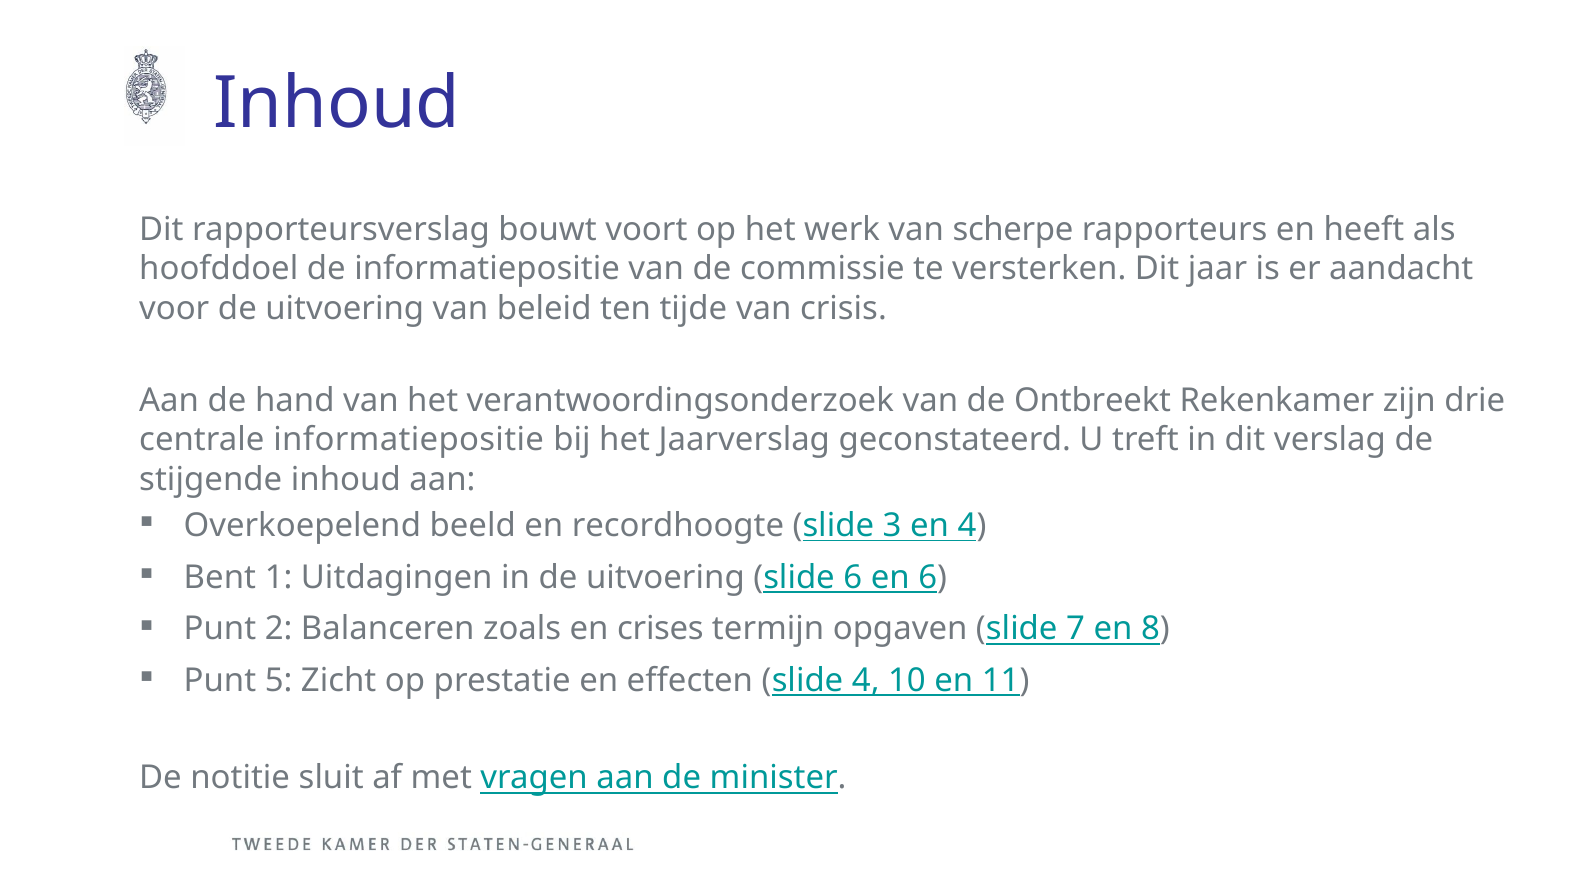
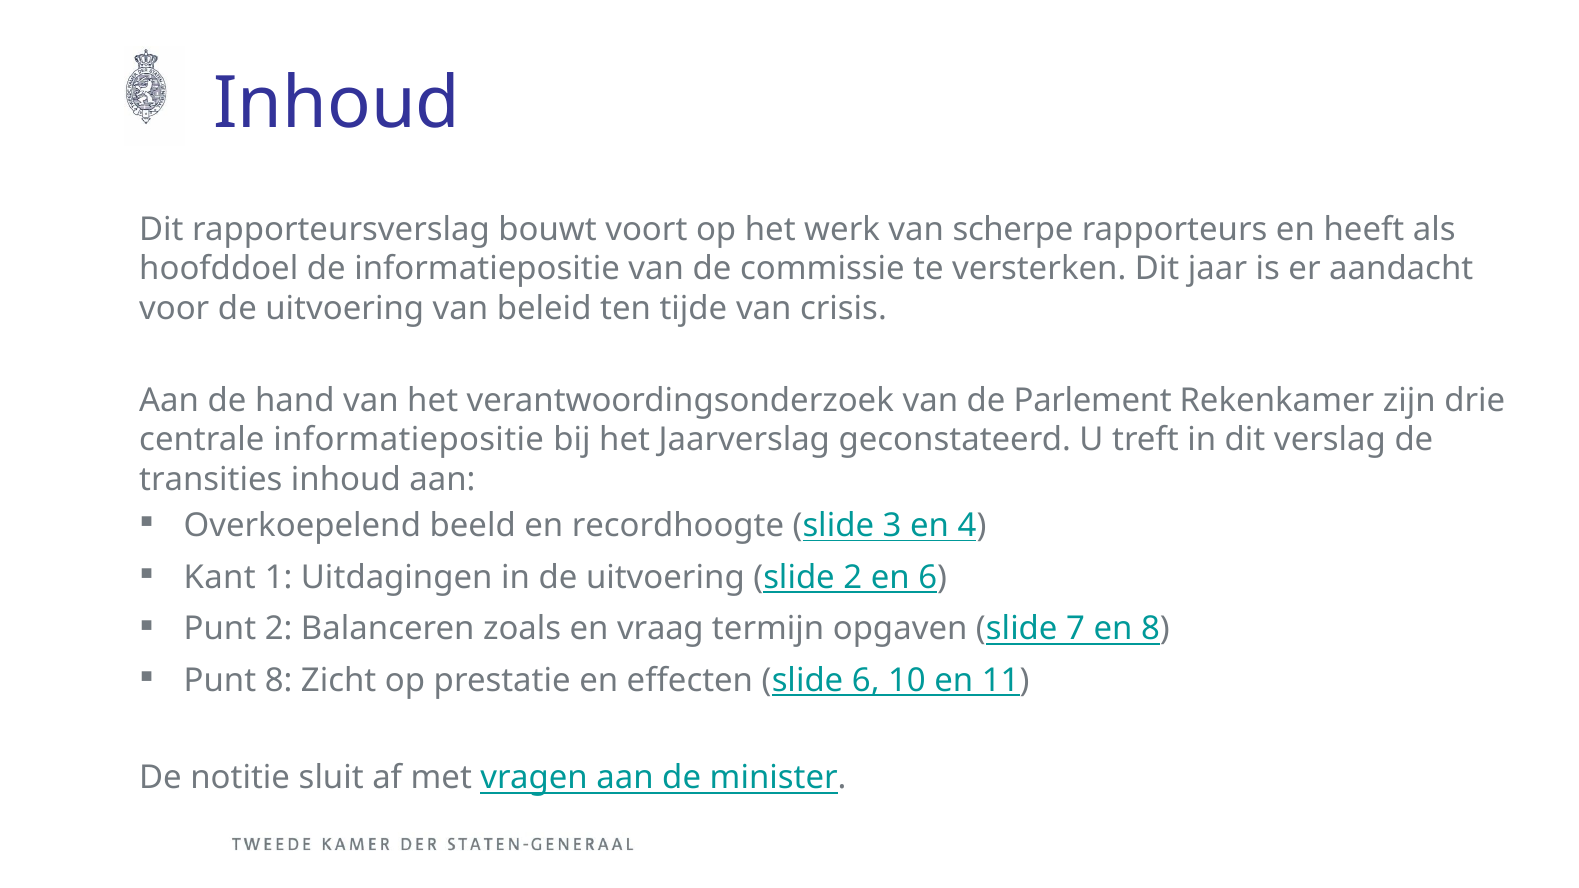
Ontbreekt: Ontbreekt -> Parlement
stijgende: stijgende -> transities
Bent: Bent -> Kant
slide 6: 6 -> 2
crises: crises -> vraag
Punt 5: 5 -> 8
slide 4: 4 -> 6
